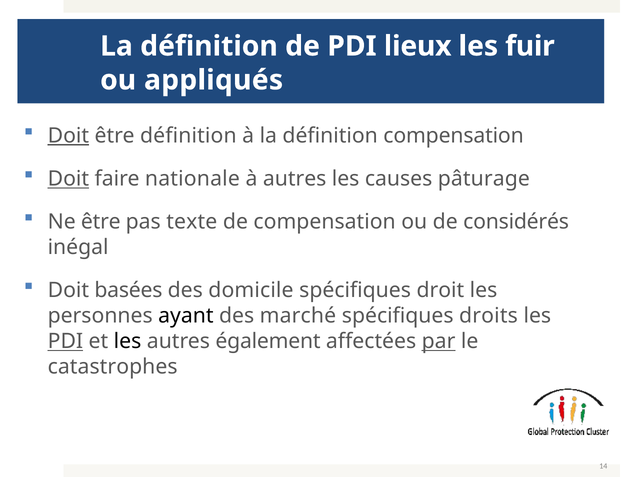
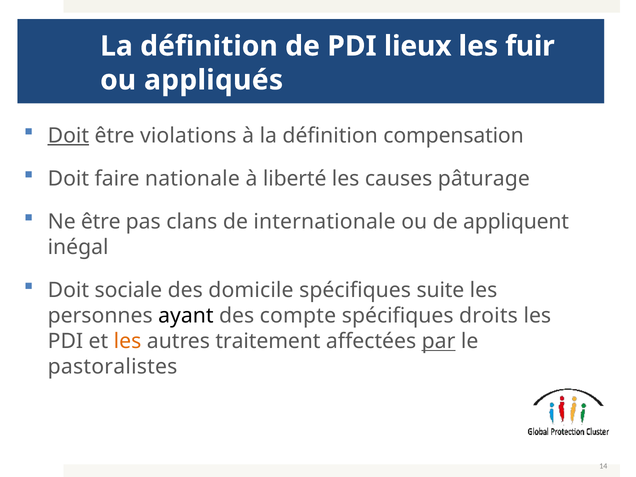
être définition: définition -> violations
Doit at (68, 179) underline: present -> none
à autres: autres -> liberté
texte: texte -> clans
de compensation: compensation -> internationale
considérés: considérés -> appliquent
basées: basées -> sociale
droit: droit -> suite
marché: marché -> compte
PDI at (65, 341) underline: present -> none
les at (128, 341) colour: black -> orange
également: également -> traitement
catastrophes: catastrophes -> pastoralistes
